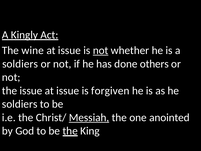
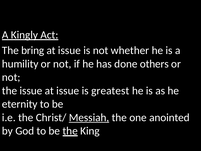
wine: wine -> bring
not at (101, 50) underline: present -> none
soldiers at (20, 64): soldiers -> humility
forgiven: forgiven -> greatest
soldiers at (20, 104): soldiers -> eternity
